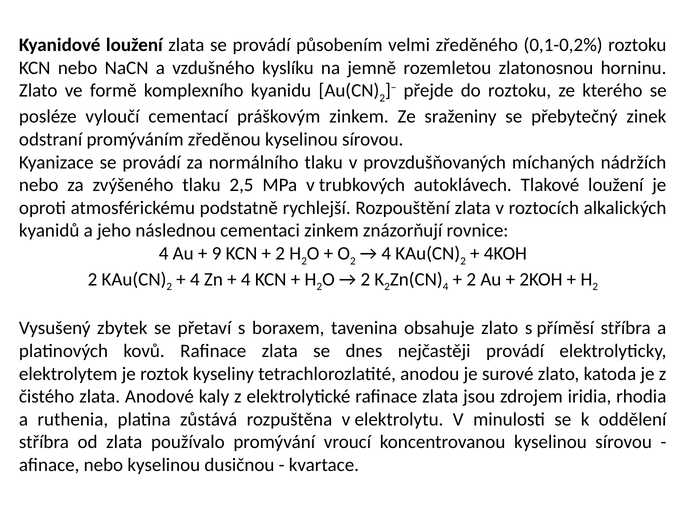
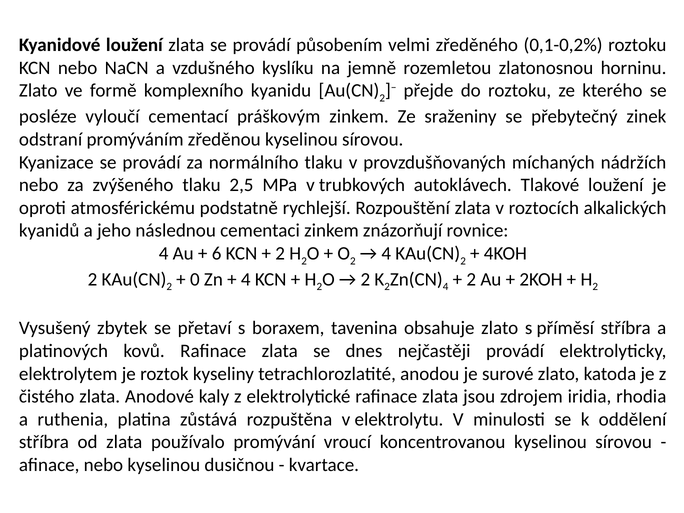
9: 9 -> 6
4 at (195, 279): 4 -> 0
